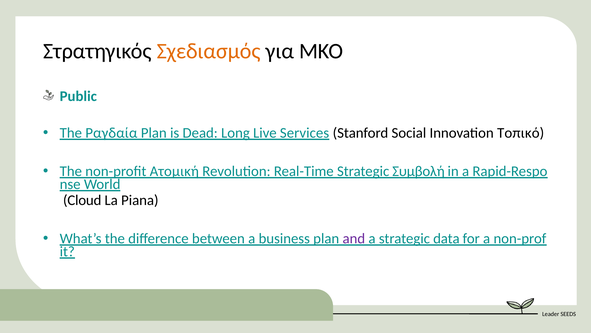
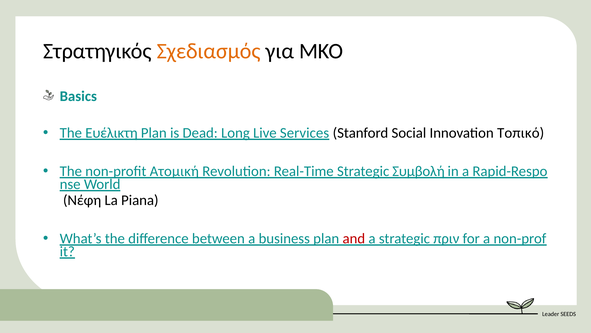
Public: Public -> Basics
Ραγδαία: Ραγδαία -> Eυέλικτη
Cloud: Cloud -> Νέφη
and colour: purple -> red
data: data -> πριν
